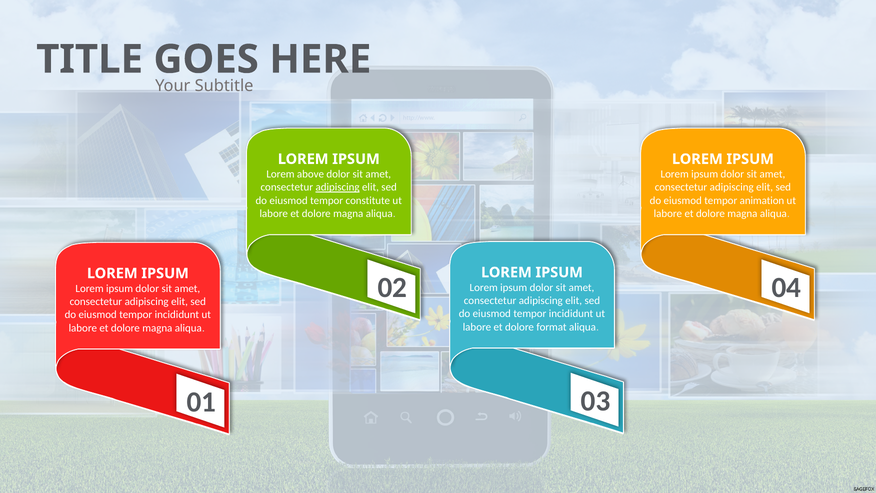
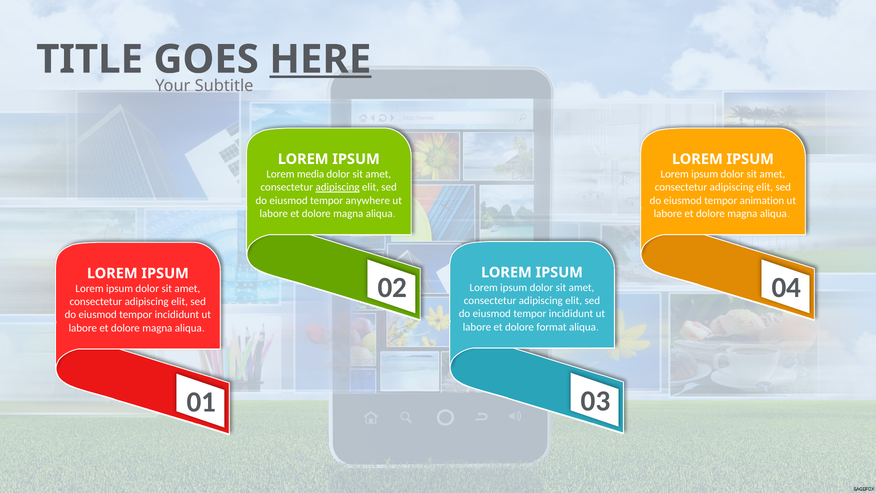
HERE underline: none -> present
above: above -> media
constitute: constitute -> anywhere
